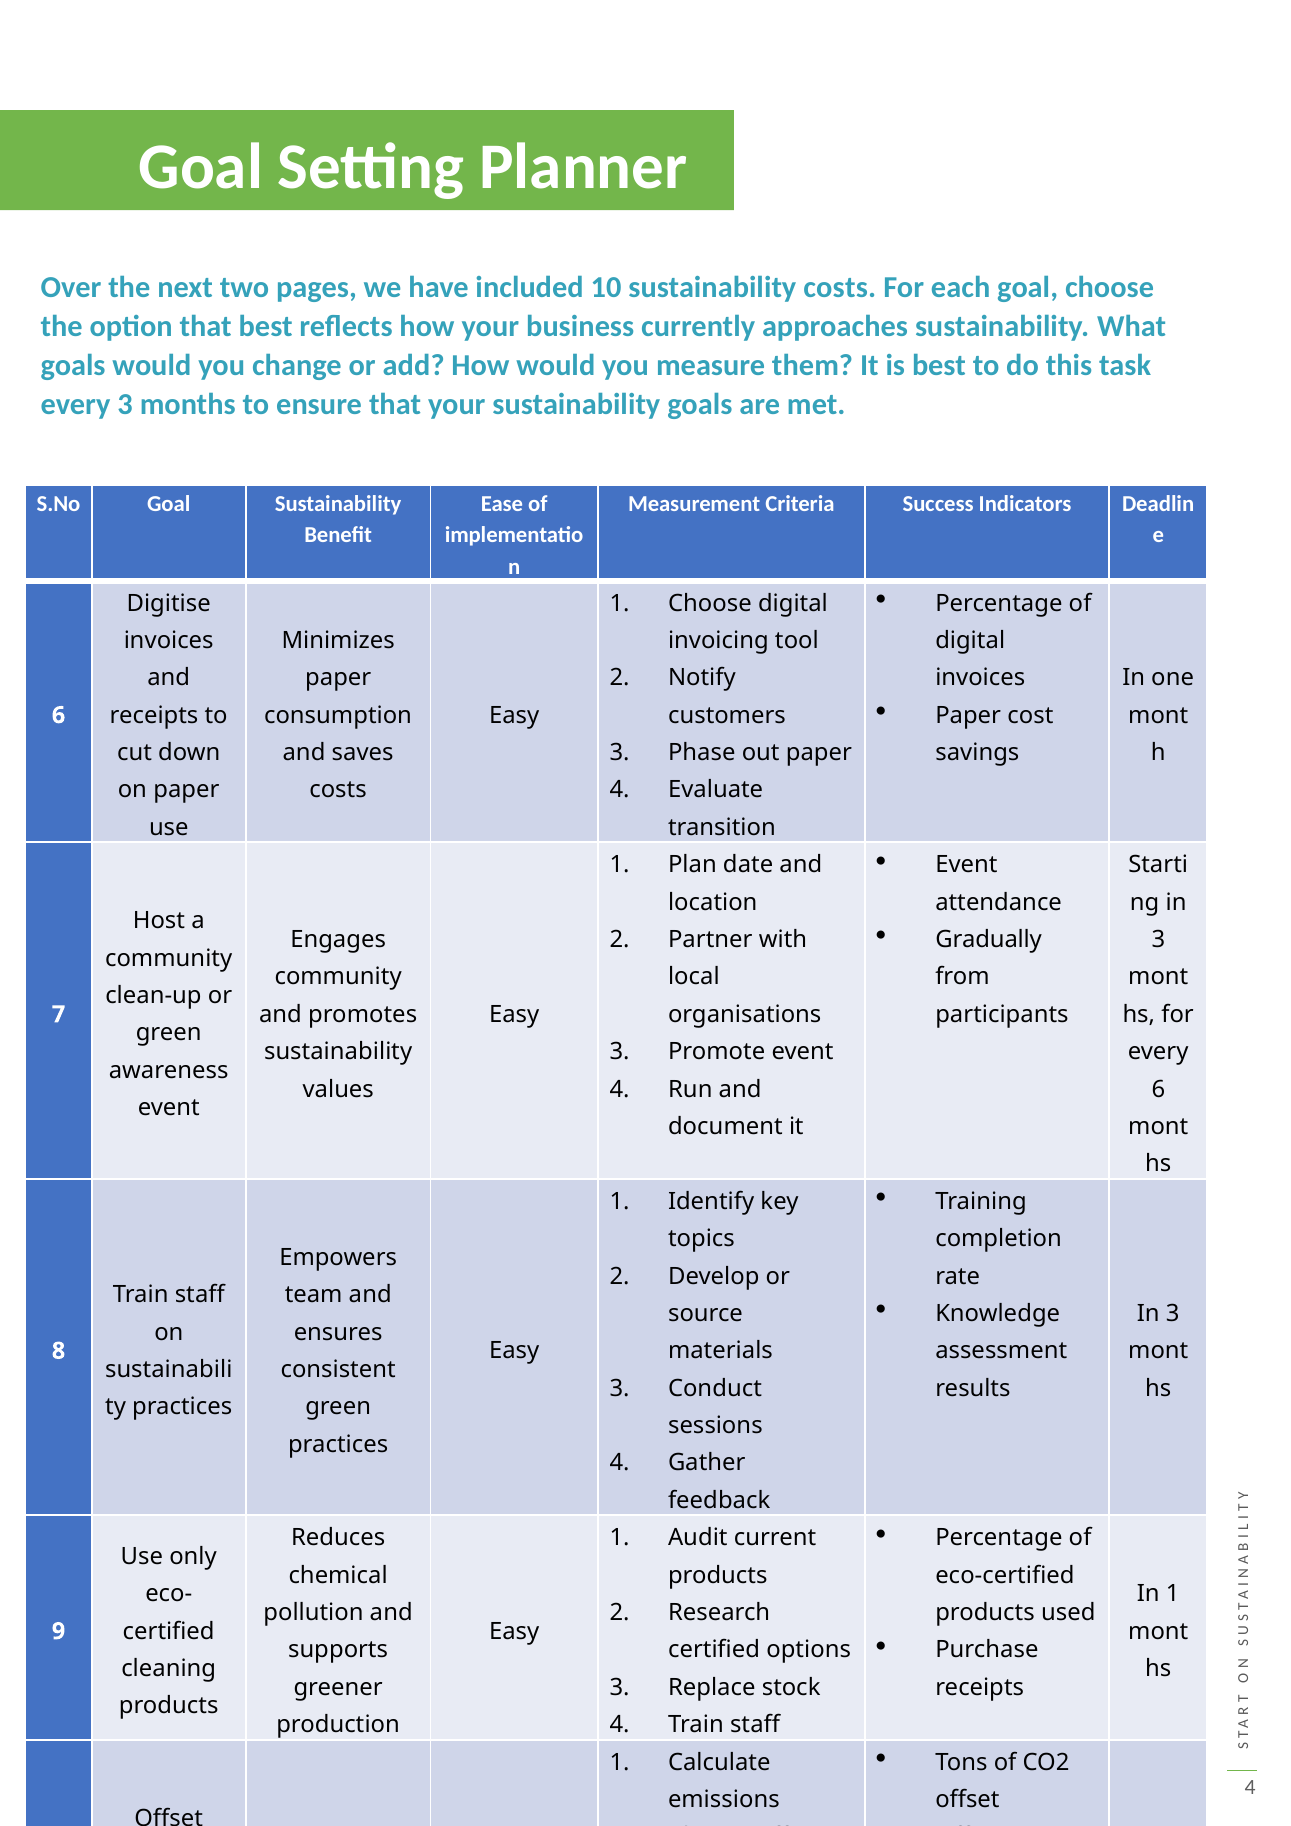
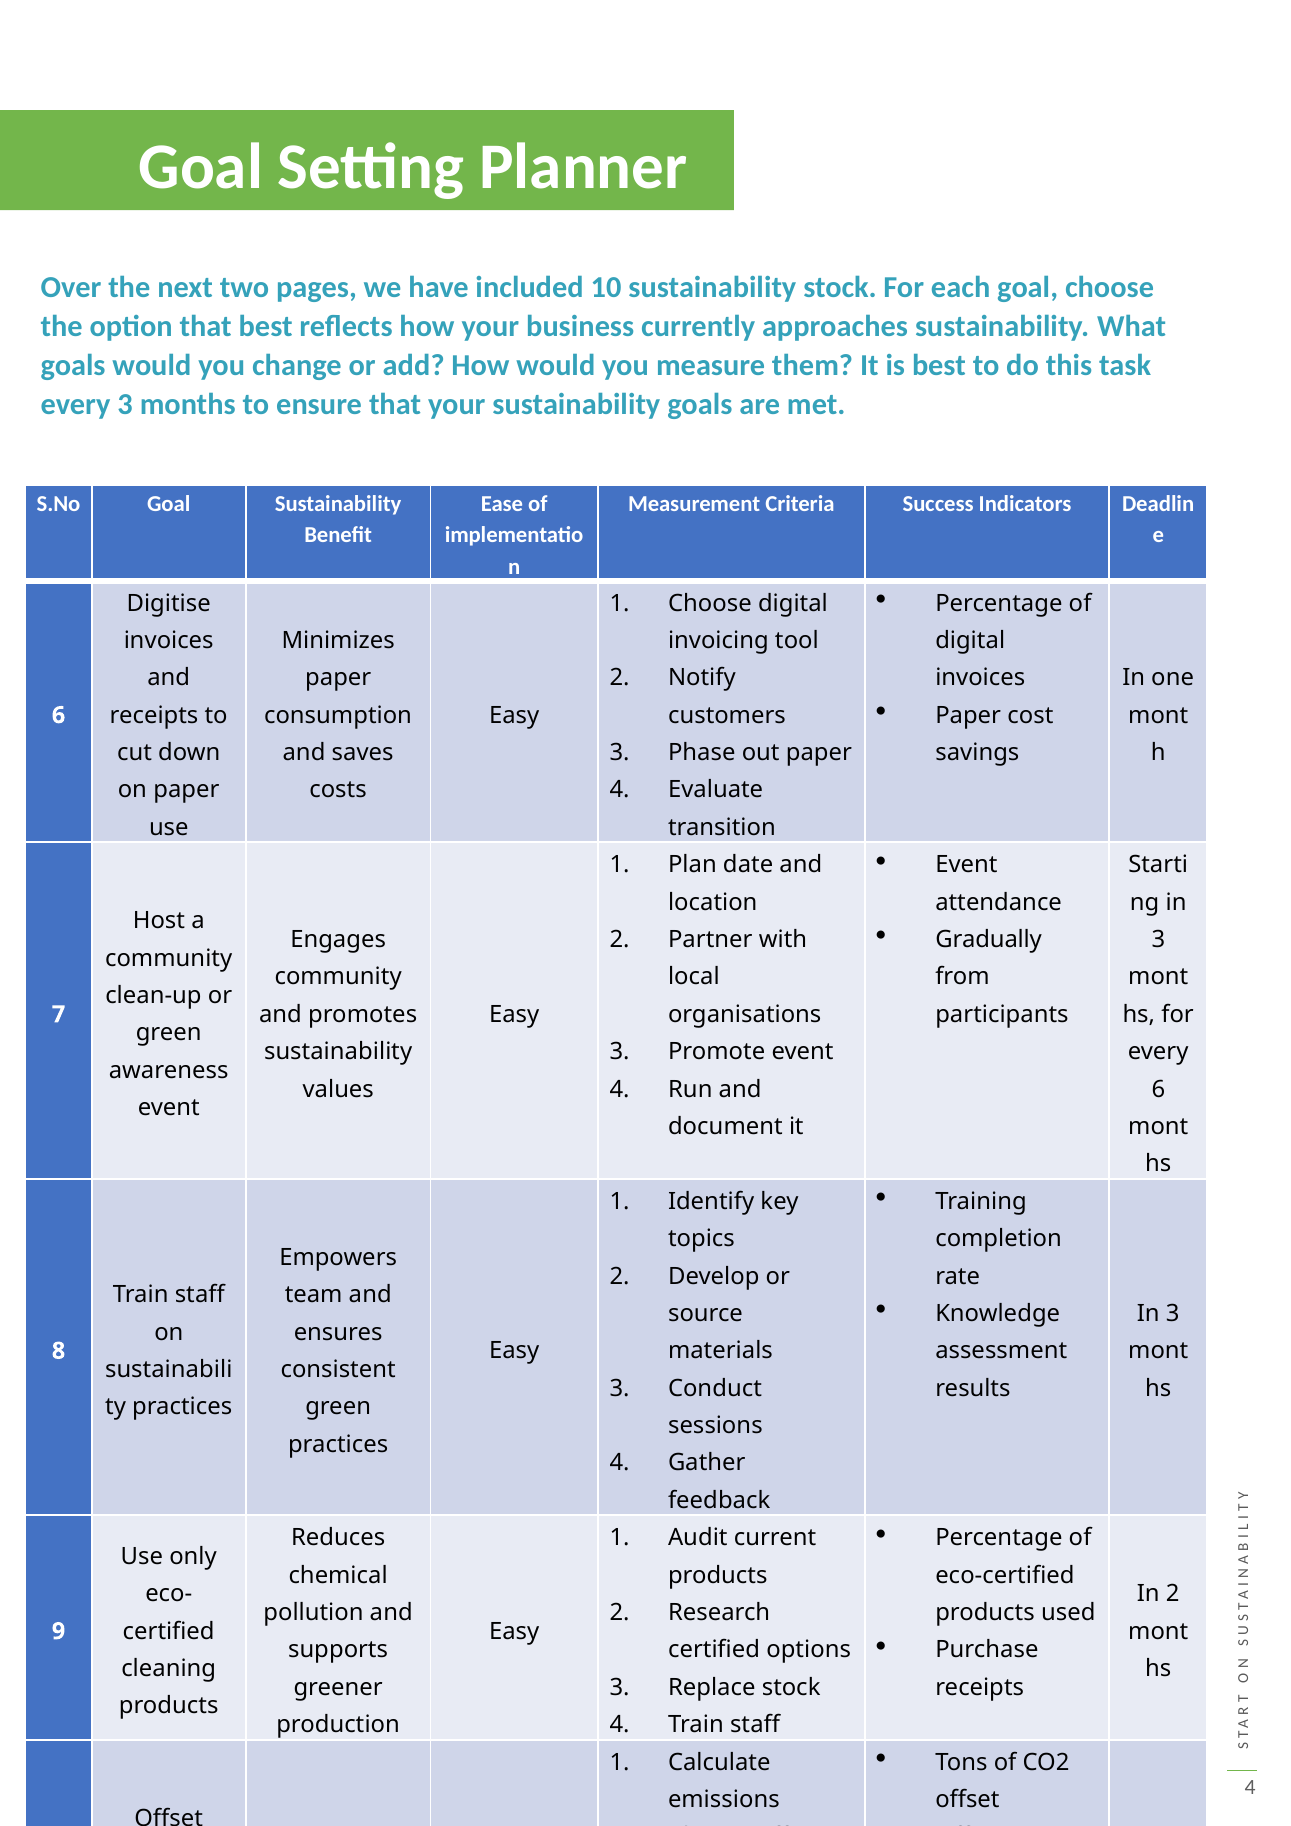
sustainability costs: costs -> stock
In 1: 1 -> 2
